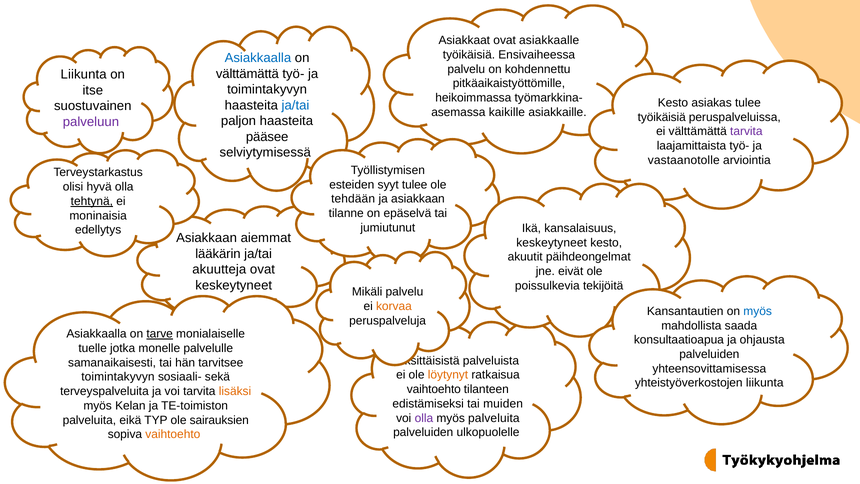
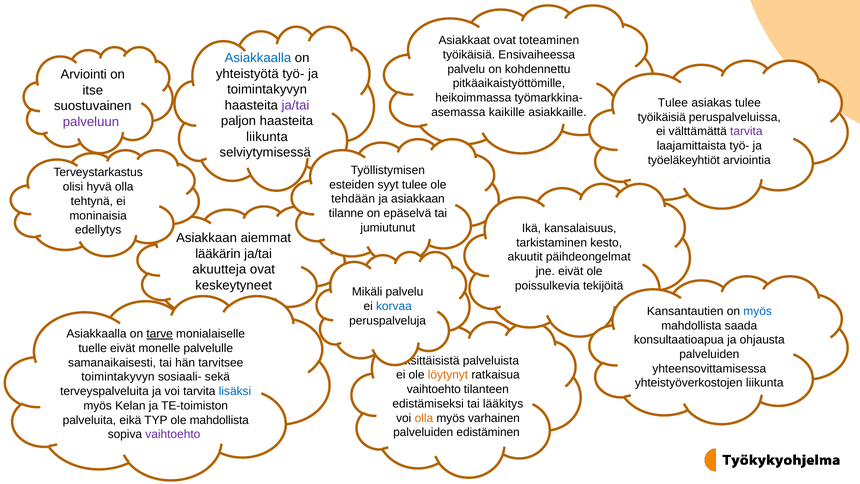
asiakkaalle: asiakkaalle -> toteaminen
välttämättä at (247, 74): välttämättä -> yhteistyötä
Liikunta at (84, 75): Liikunta -> Arviointi
Kesto at (673, 103): Kesto -> Tulee
ja/tai at (296, 105) colour: blue -> purple
pääsee at (267, 137): pääsee -> liikunta
vastaanotolle: vastaanotolle -> työeläkeyhtiöt
tehtynä underline: present -> none
keskeytyneet at (552, 243): keskeytyneet -> tarkistaminen
korvaa colour: orange -> blue
tuelle jotka: jotka -> eivät
lisäksi colour: orange -> blue
muiden: muiden -> lääkitys
olla at (424, 418) colour: purple -> orange
myös palveluita: palveluita -> varhainen
ole sairauksien: sairauksien -> mahdollista
ulkopuolelle: ulkopuolelle -> edistäminen
vaihtoehto at (173, 434) colour: orange -> purple
